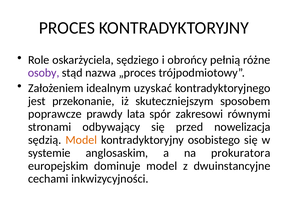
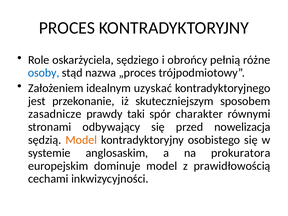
osoby colour: purple -> blue
poprawcze: poprawcze -> zasadnicze
lata: lata -> taki
zakresowi: zakresowi -> charakter
dwuinstancyjne: dwuinstancyjne -> prawidłowością
